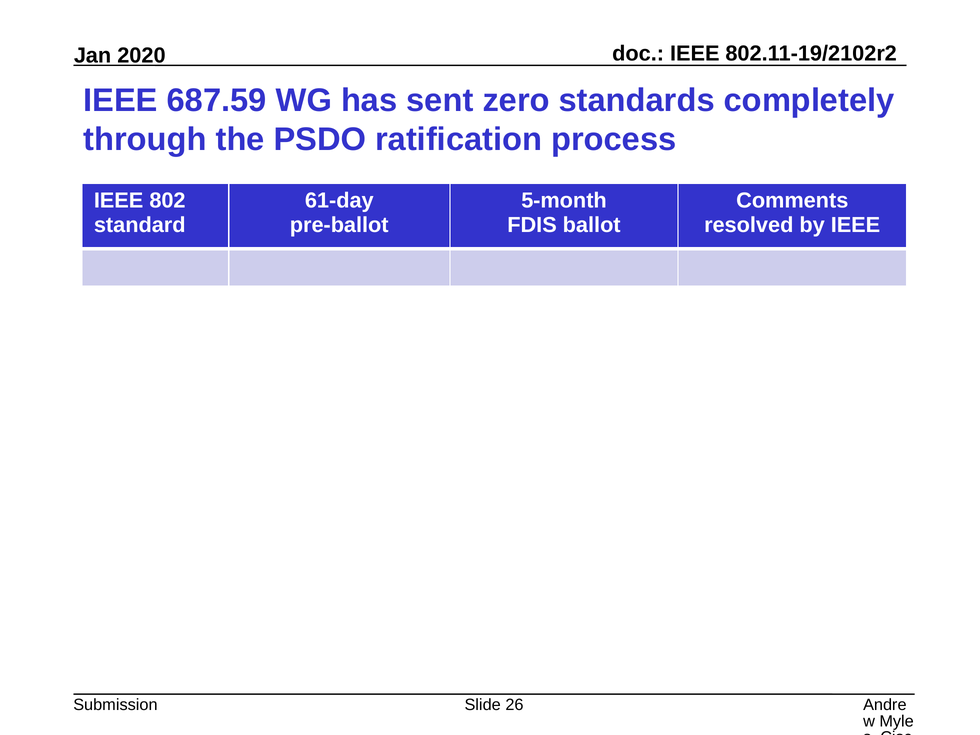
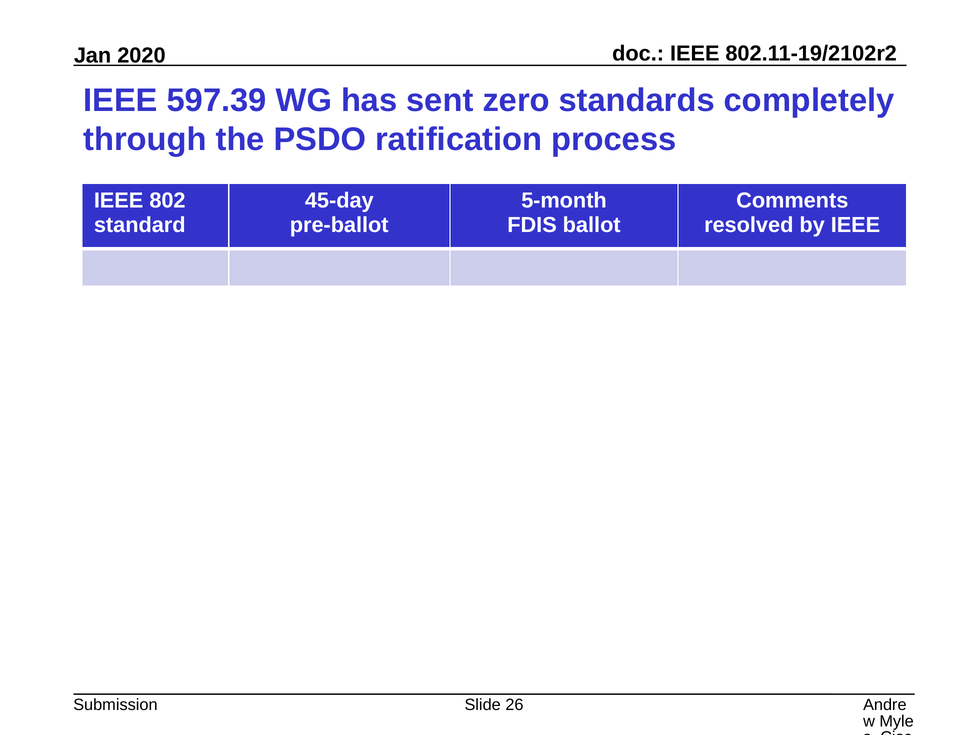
687.59: 687.59 -> 597.39
61-day: 61-day -> 45-day
